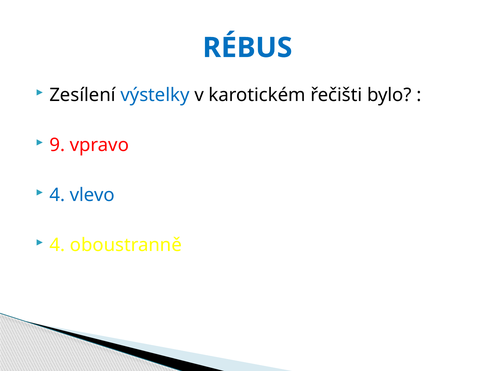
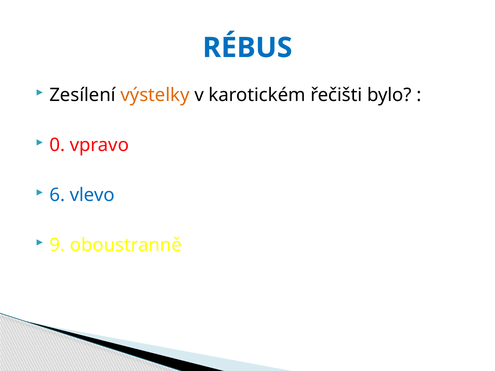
výstelky colour: blue -> orange
9: 9 -> 0
4 at (57, 195): 4 -> 6
4 at (57, 245): 4 -> 9
